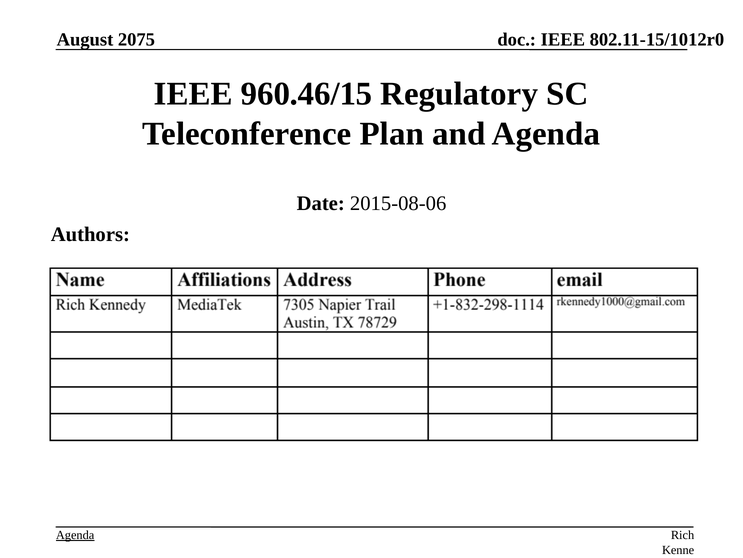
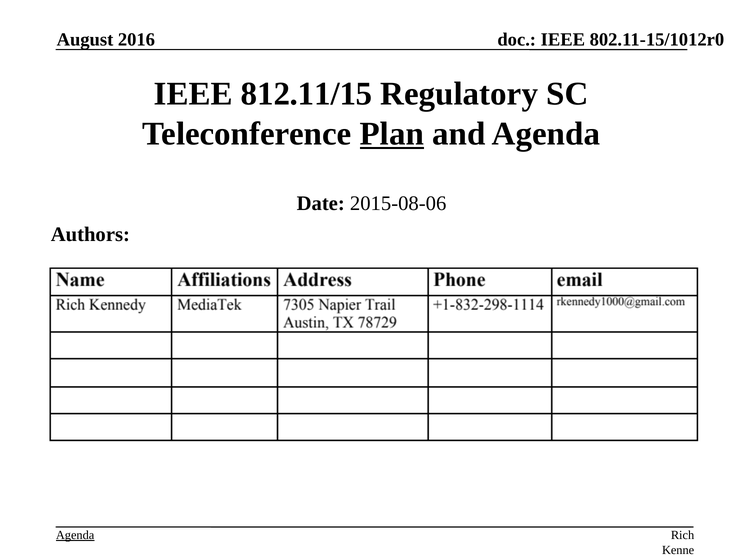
2075: 2075 -> 2016
960.46/15: 960.46/15 -> 812.11/15
Plan underline: none -> present
